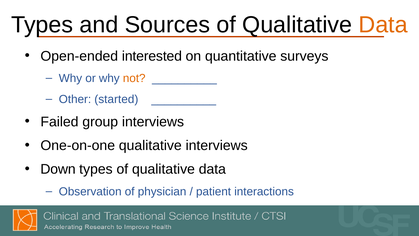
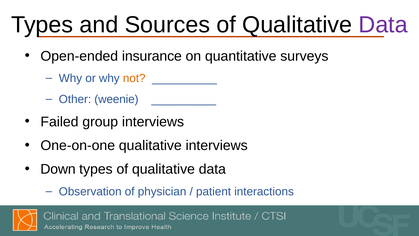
Data at (383, 25) colour: orange -> purple
interested: interested -> insurance
started: started -> weenie
